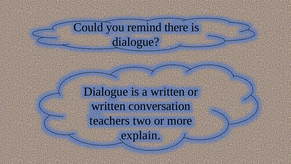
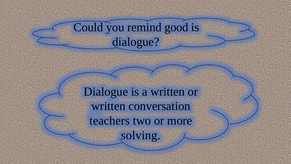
there: there -> good
explain: explain -> solving
